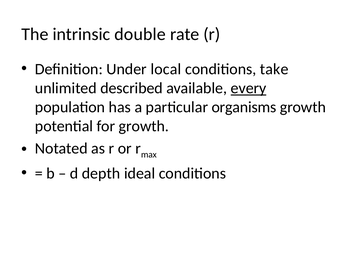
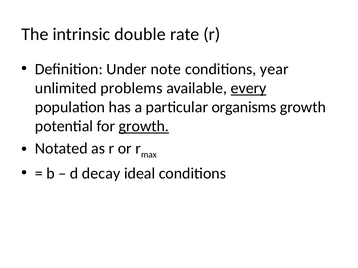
local: local -> note
take: take -> year
described: described -> problems
growth at (144, 126) underline: none -> present
depth: depth -> decay
